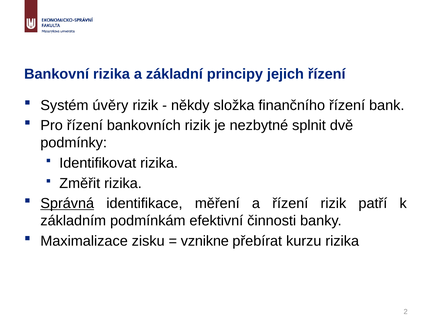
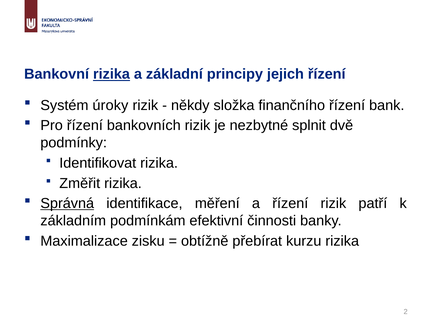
rizika at (111, 74) underline: none -> present
úvěry: úvěry -> úroky
vznikne: vznikne -> obtížně
